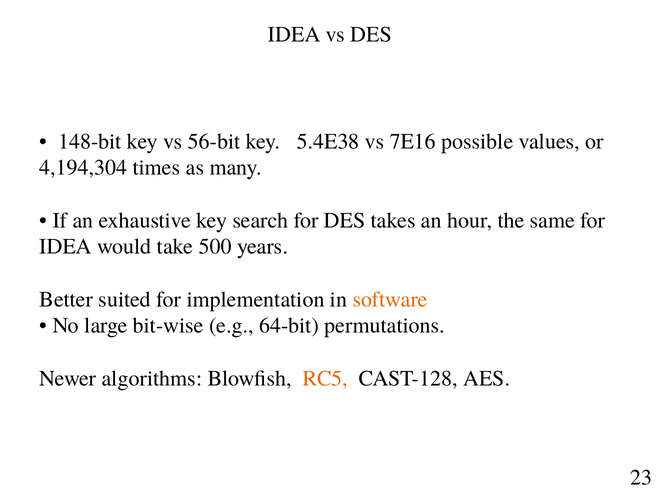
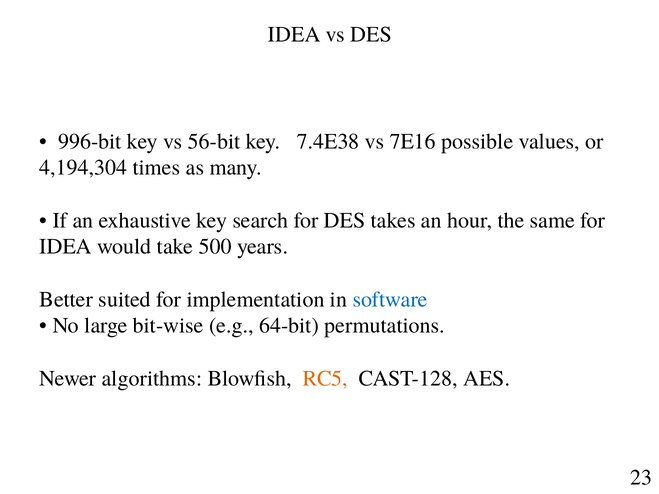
148-bit: 148-bit -> 996-bit
5.4E38: 5.4E38 -> 7.4E38
software colour: orange -> blue
